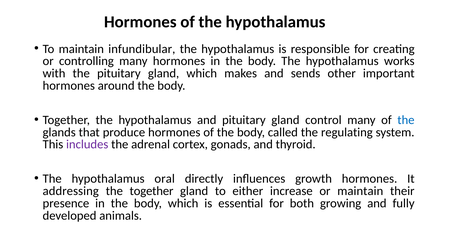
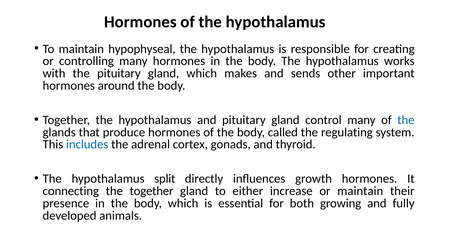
infundibular: infundibular -> hypophyseal
includes colour: purple -> blue
oral: oral -> split
addressing: addressing -> connecting
